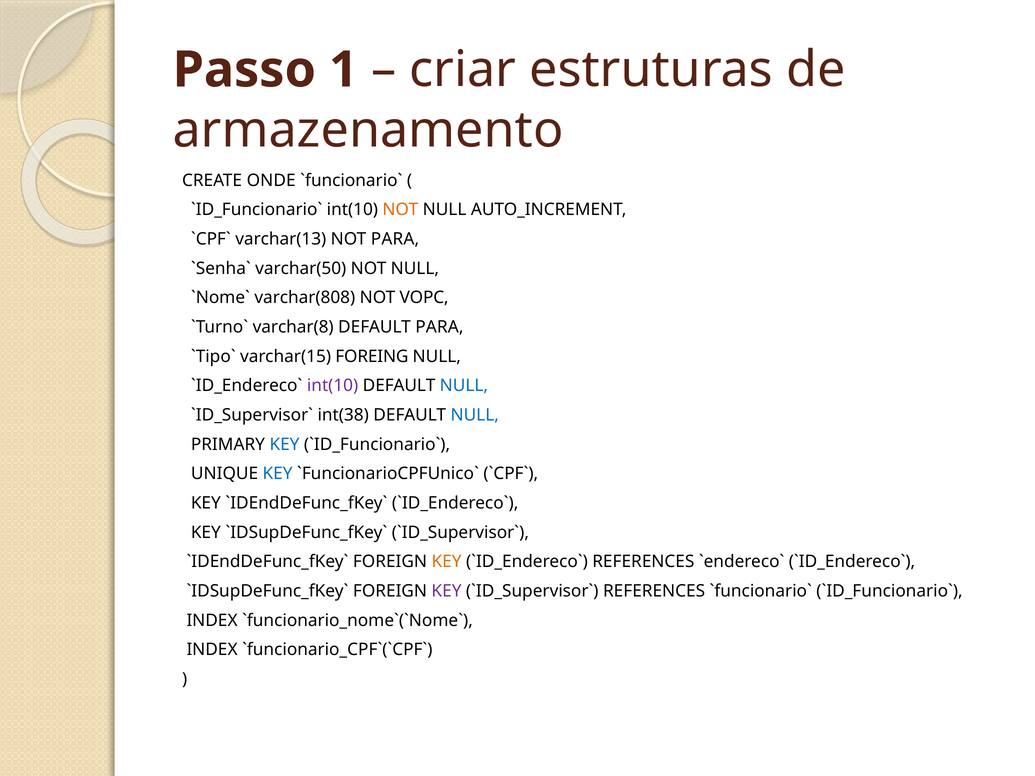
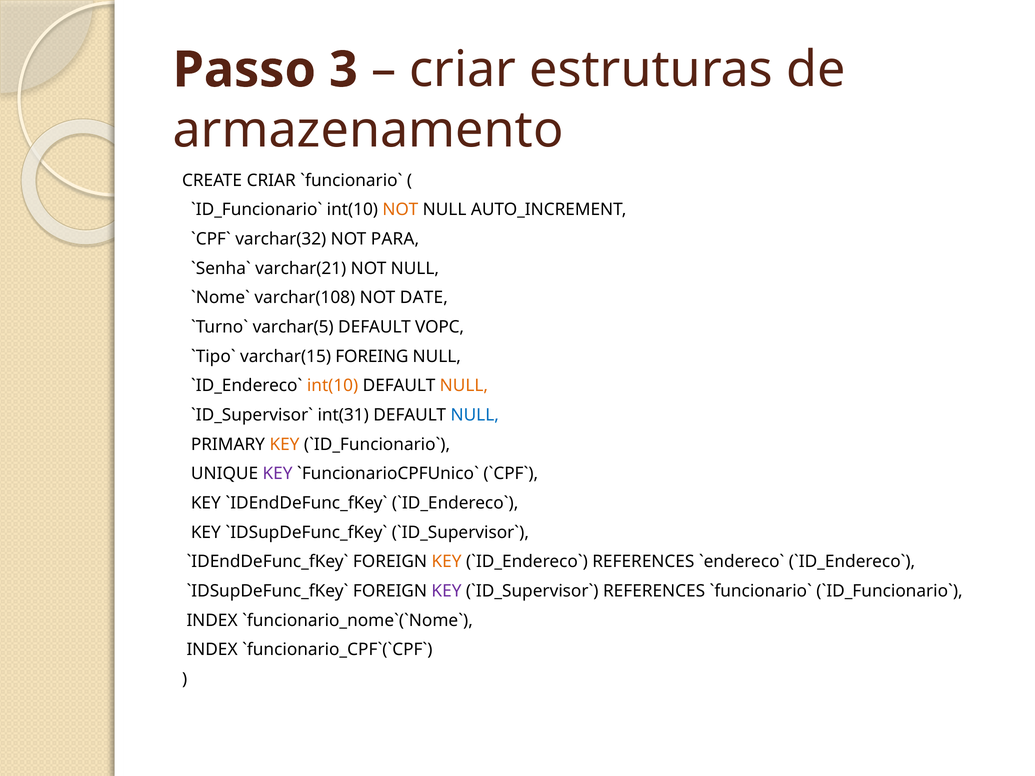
1: 1 -> 3
CREATE ONDE: ONDE -> CRIAR
varchar(13: varchar(13 -> varchar(32
varchar(50: varchar(50 -> varchar(21
varchar(808: varchar(808 -> varchar(108
VOPC: VOPC -> DATE
varchar(8: varchar(8 -> varchar(5
DEFAULT PARA: PARA -> VOPC
int(10 at (333, 386) colour: purple -> orange
NULL at (464, 386) colour: blue -> orange
int(38: int(38 -> int(31
KEY at (284, 445) colour: blue -> orange
KEY at (278, 474) colour: blue -> purple
